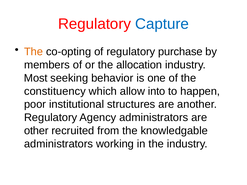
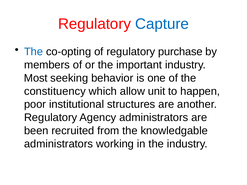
The at (34, 52) colour: orange -> blue
allocation: allocation -> important
into: into -> unit
other: other -> been
